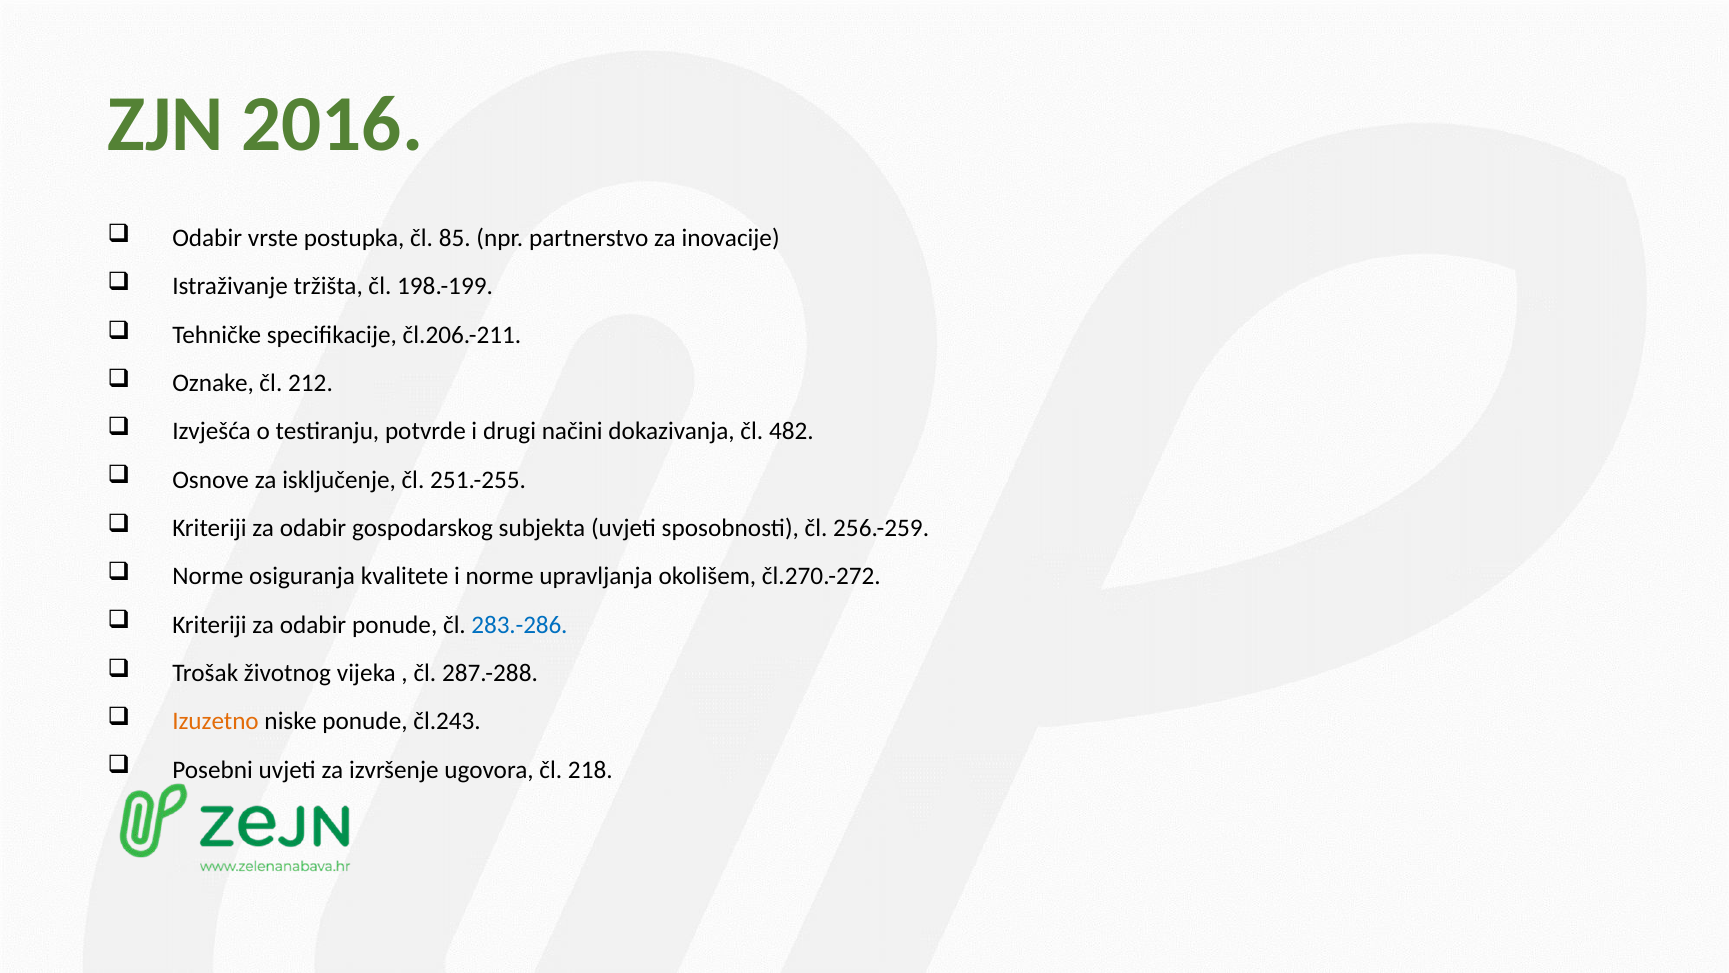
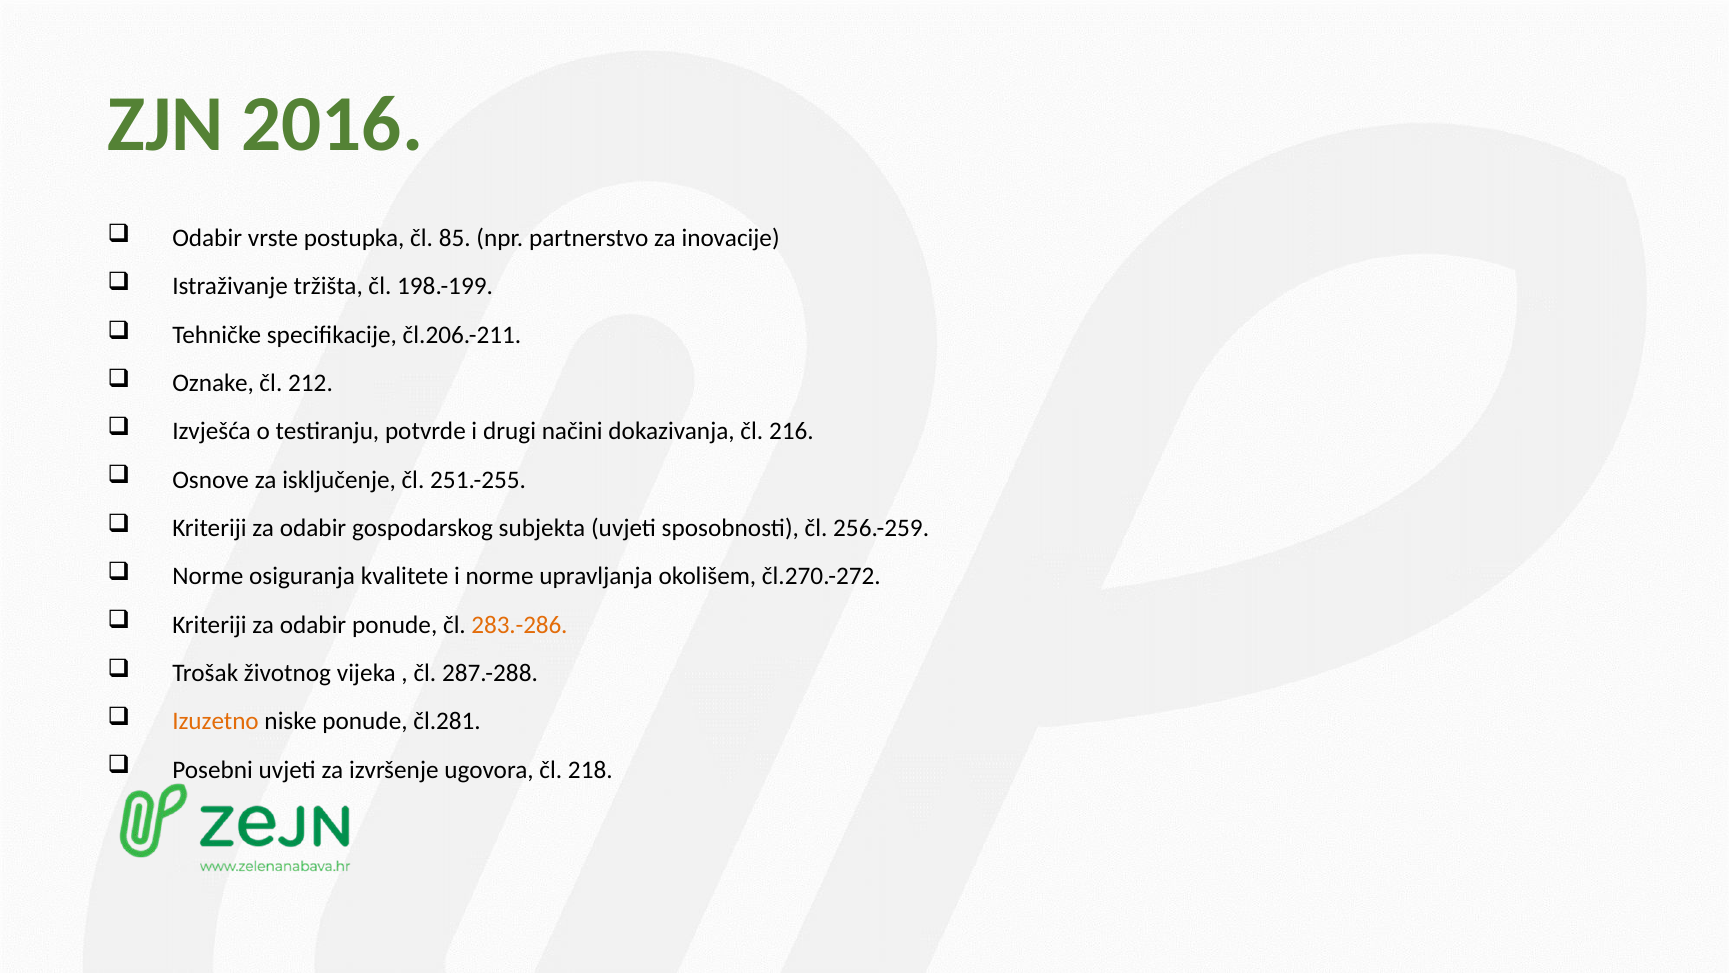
482: 482 -> 216
283.-286 colour: blue -> orange
čl.243: čl.243 -> čl.281
